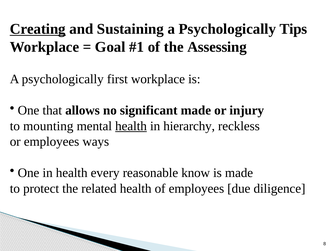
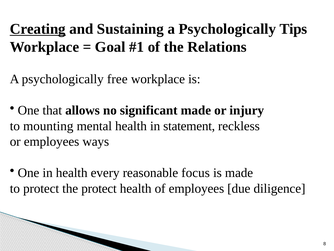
Assessing: Assessing -> Relations
first: first -> free
health at (131, 126) underline: present -> none
hierarchy: hierarchy -> statement
know: know -> focus
the related: related -> protect
